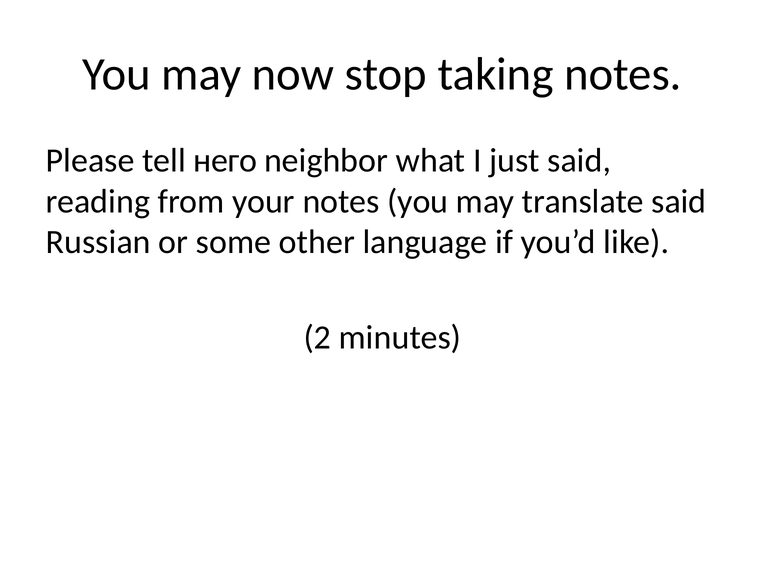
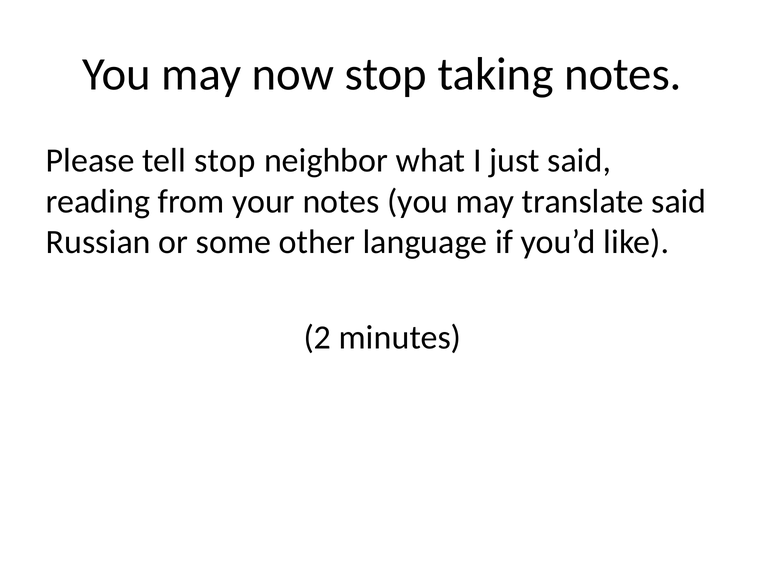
tell него: него -> stop
